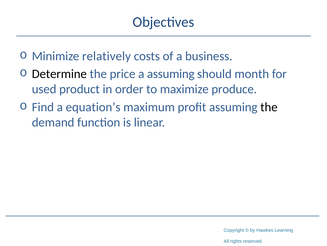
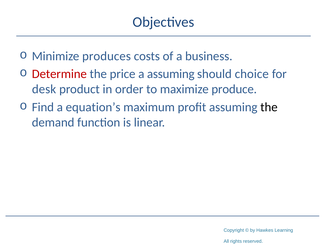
relatively: relatively -> produces
Determine colour: black -> red
month: month -> choice
used: used -> desk
